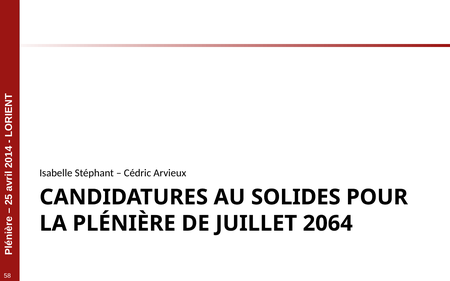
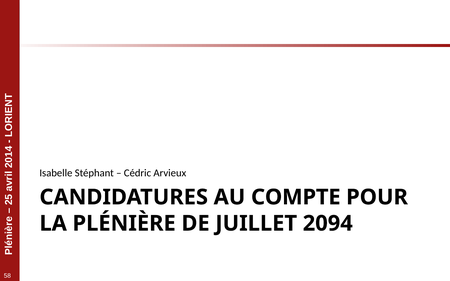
SOLIDES: SOLIDES -> COMPTE
2064: 2064 -> 2094
